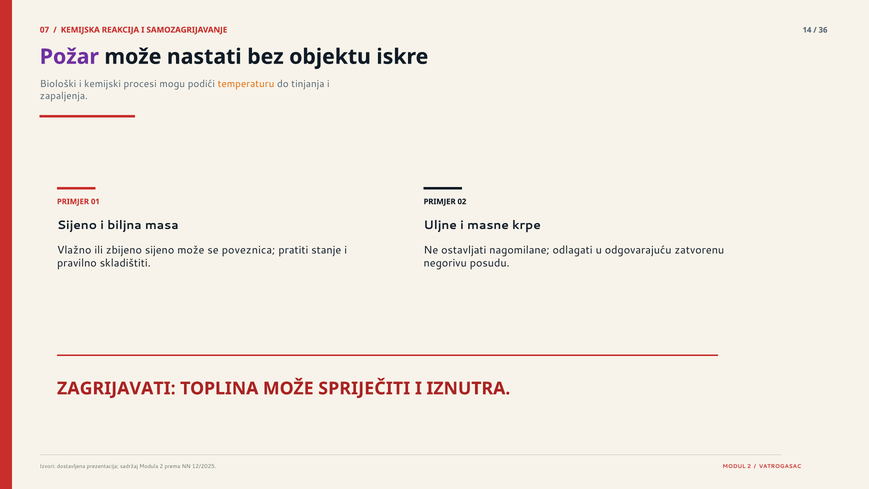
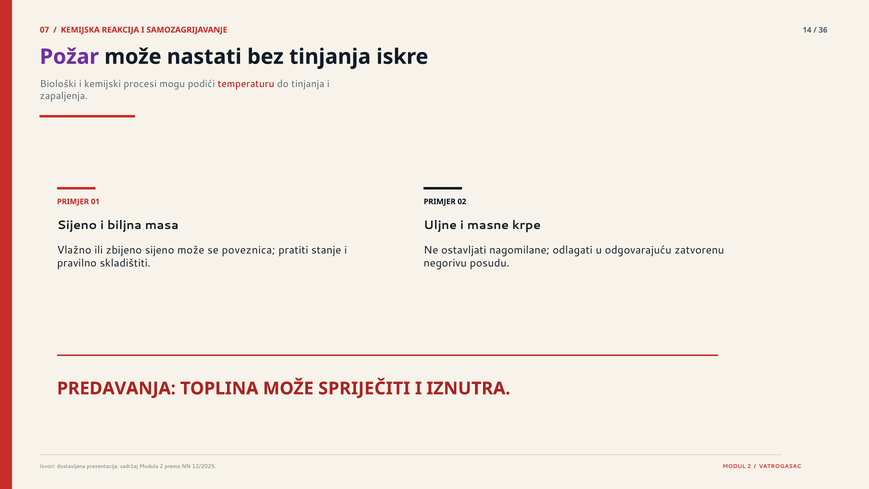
bez objektu: objektu -> tinjanja
temperaturu colour: orange -> red
ZAGRIJAVATI: ZAGRIJAVATI -> PREDAVANJA
